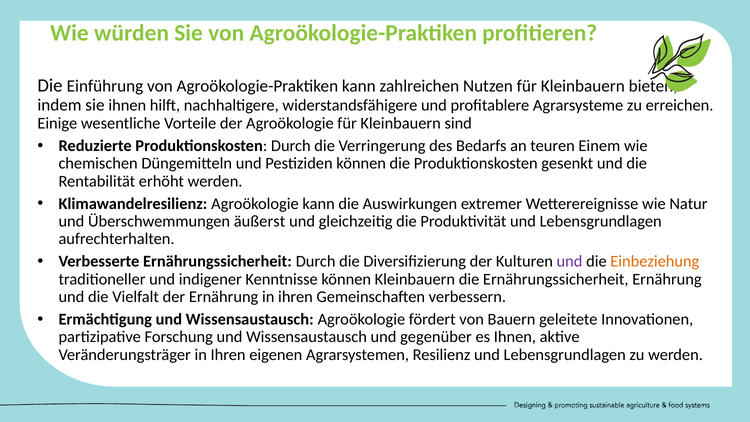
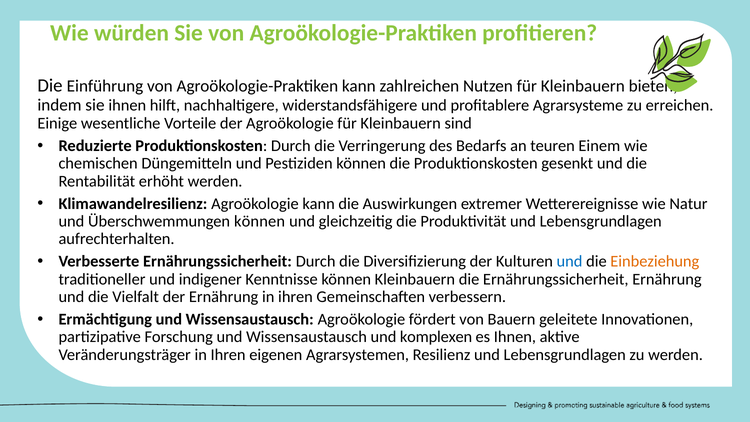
Überschwemmungen äußerst: äußerst -> können
und at (570, 261) colour: purple -> blue
gegenüber: gegenüber -> komplexen
